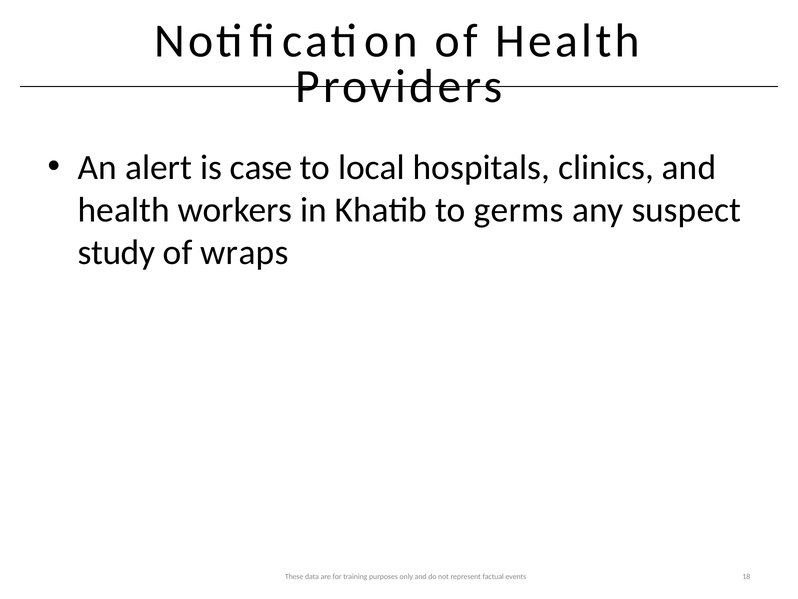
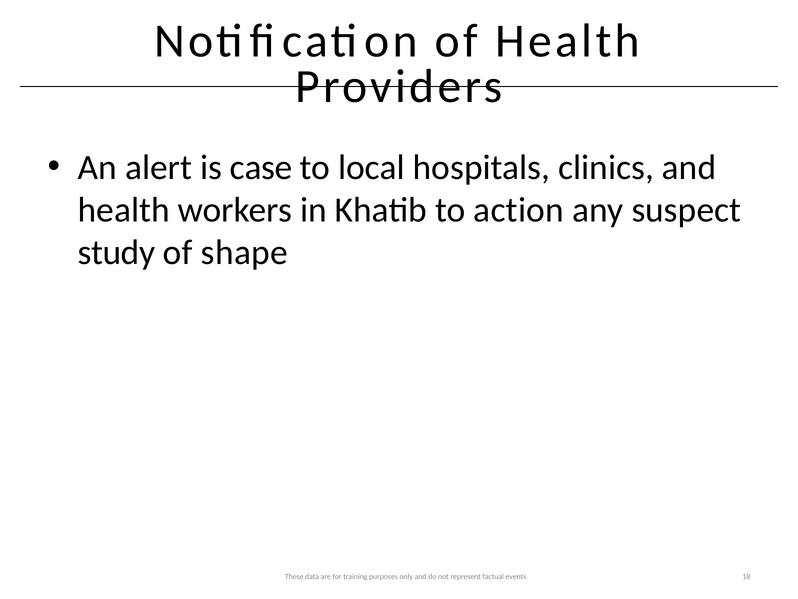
germs: germs -> action
wraps: wraps -> shape
